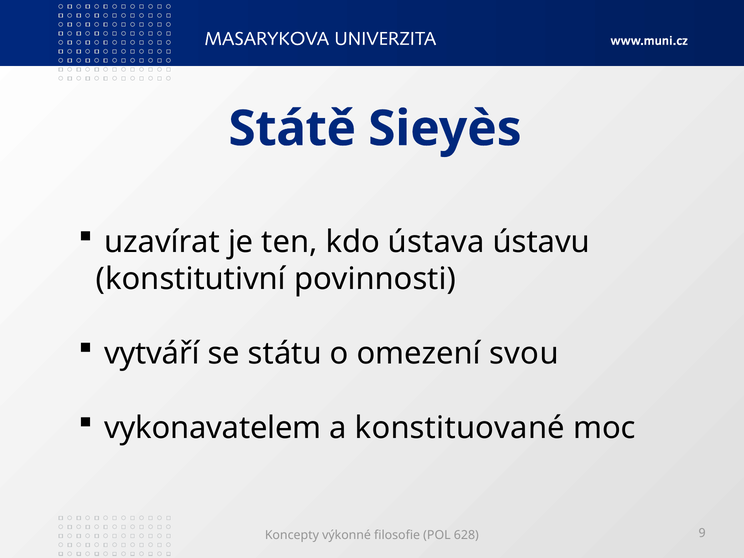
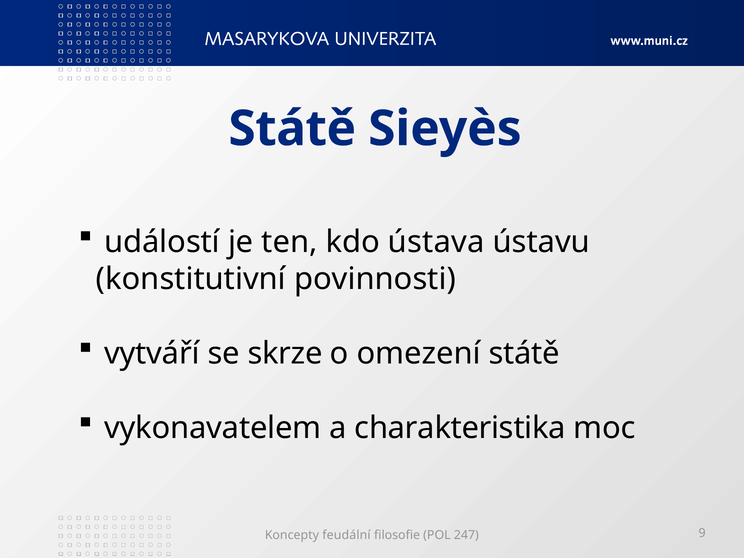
uzavírat: uzavírat -> událostí
státu: státu -> skrze
omezení svou: svou -> státě
konstituované: konstituované -> charakteristika
výkonné: výkonné -> feudální
628: 628 -> 247
